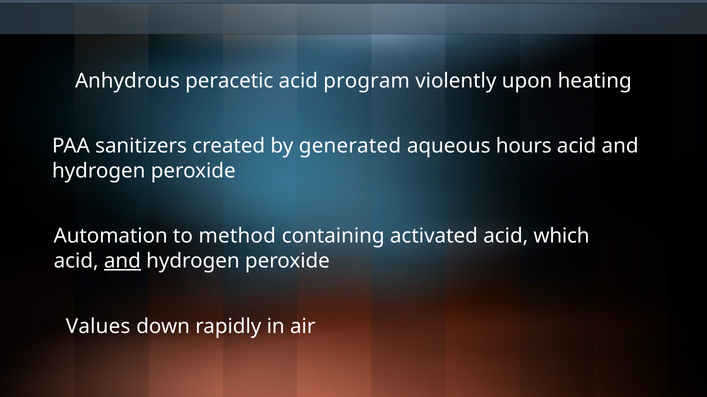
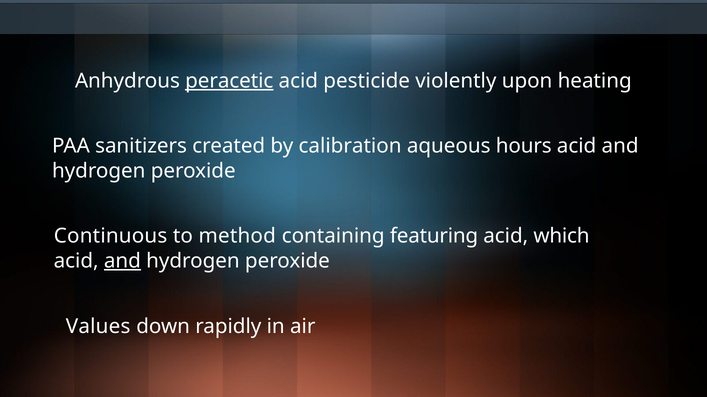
peracetic underline: none -> present
program: program -> pesticide
generated: generated -> calibration
Automation: Automation -> Continuous
activated: activated -> featuring
